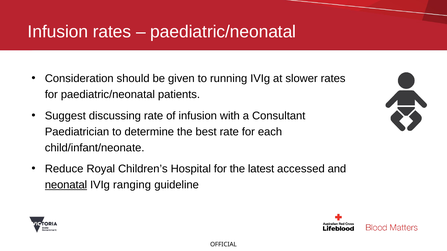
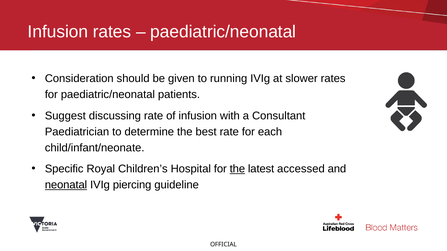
Reduce: Reduce -> Specific
the at (237, 169) underline: none -> present
ranging: ranging -> piercing
